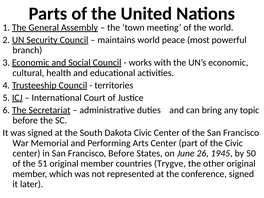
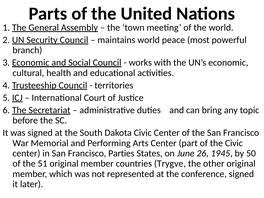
Francisco Before: Before -> Parties
